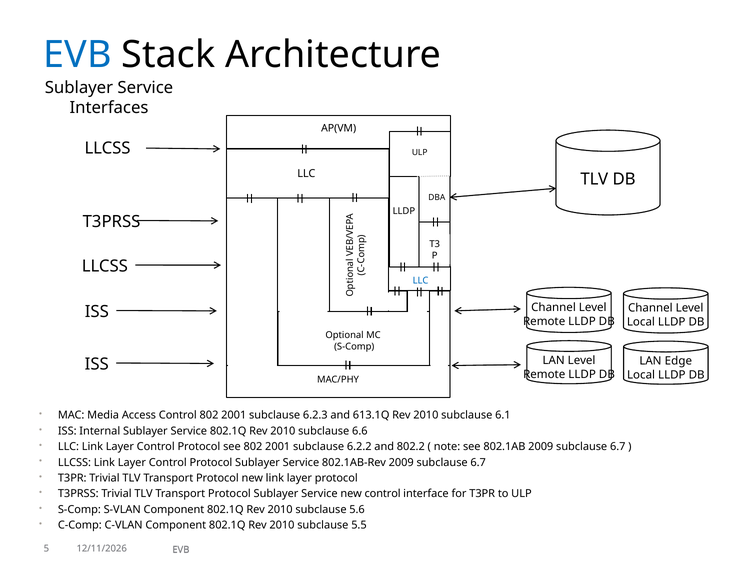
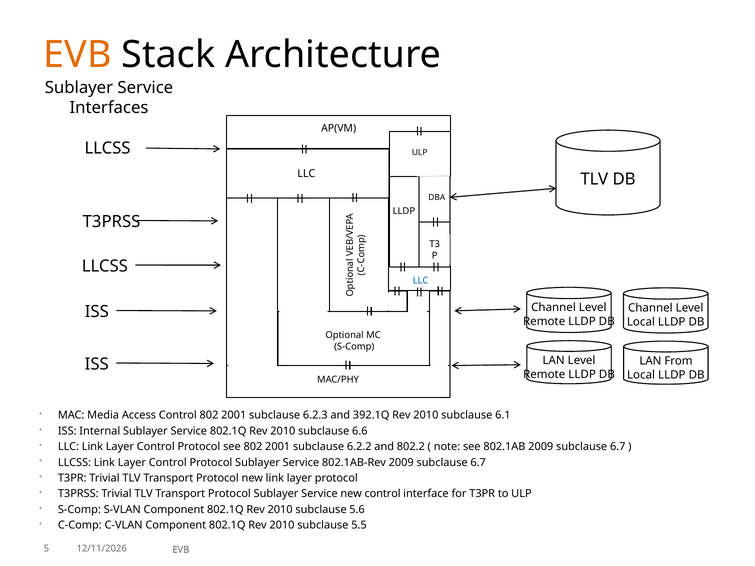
EVB at (78, 55) colour: blue -> orange
Edge: Edge -> From
613.1Q: 613.1Q -> 392.1Q
